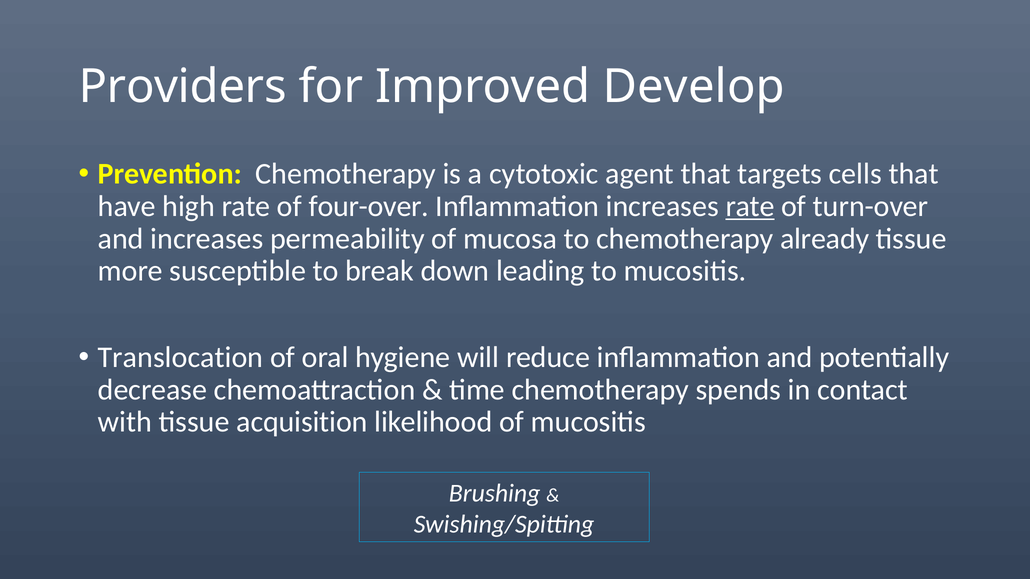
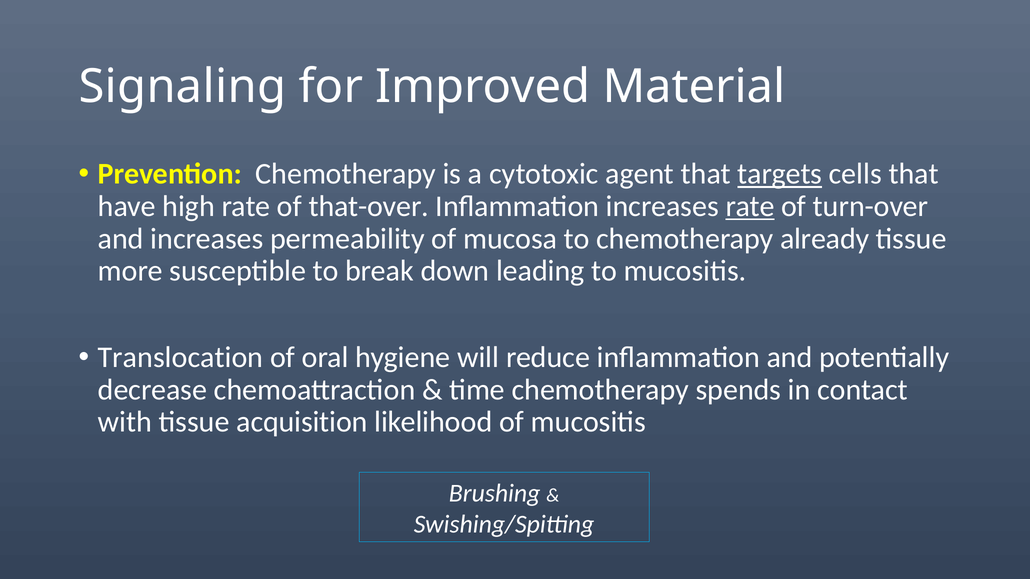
Providers: Providers -> Signaling
Develop: Develop -> Material
targets underline: none -> present
four-over: four-over -> that-over
